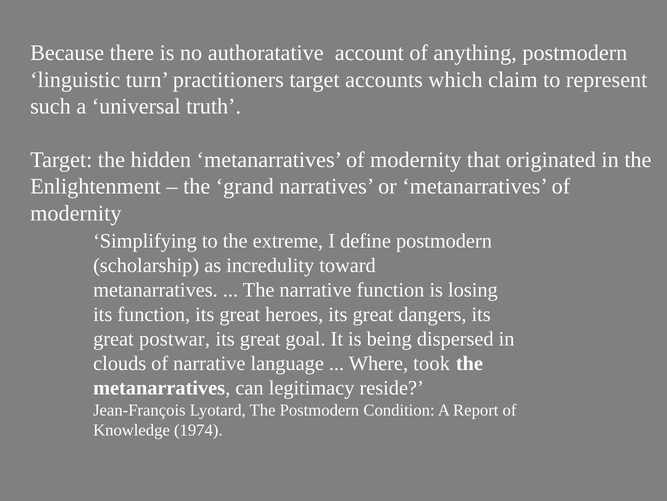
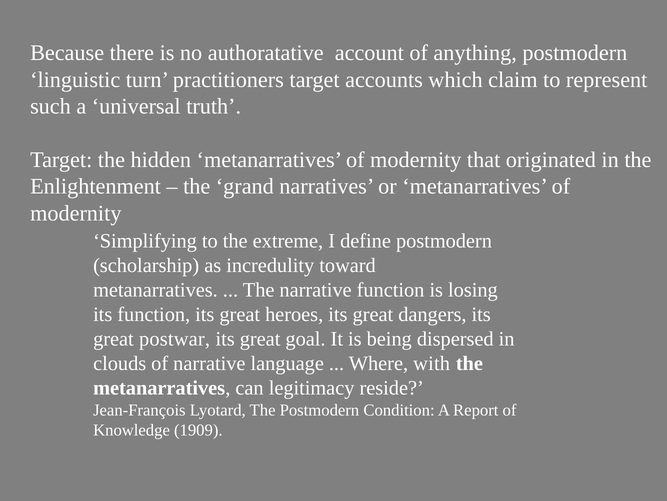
took: took -> with
1974: 1974 -> 1909
